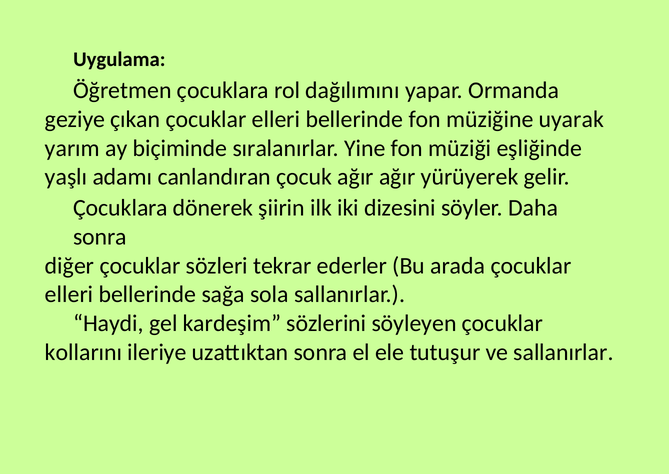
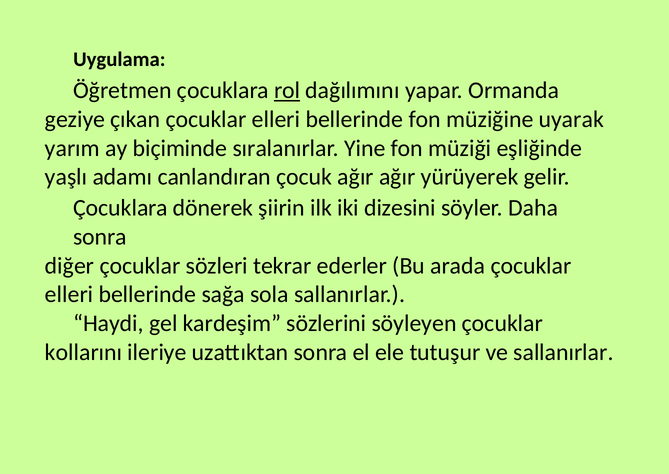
rol underline: none -> present
